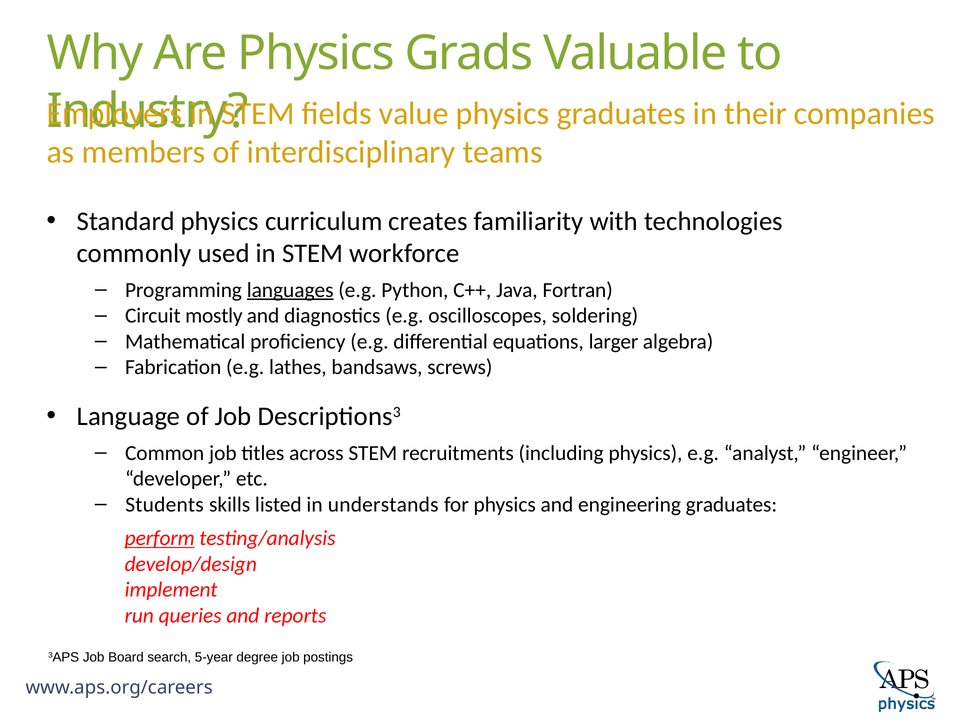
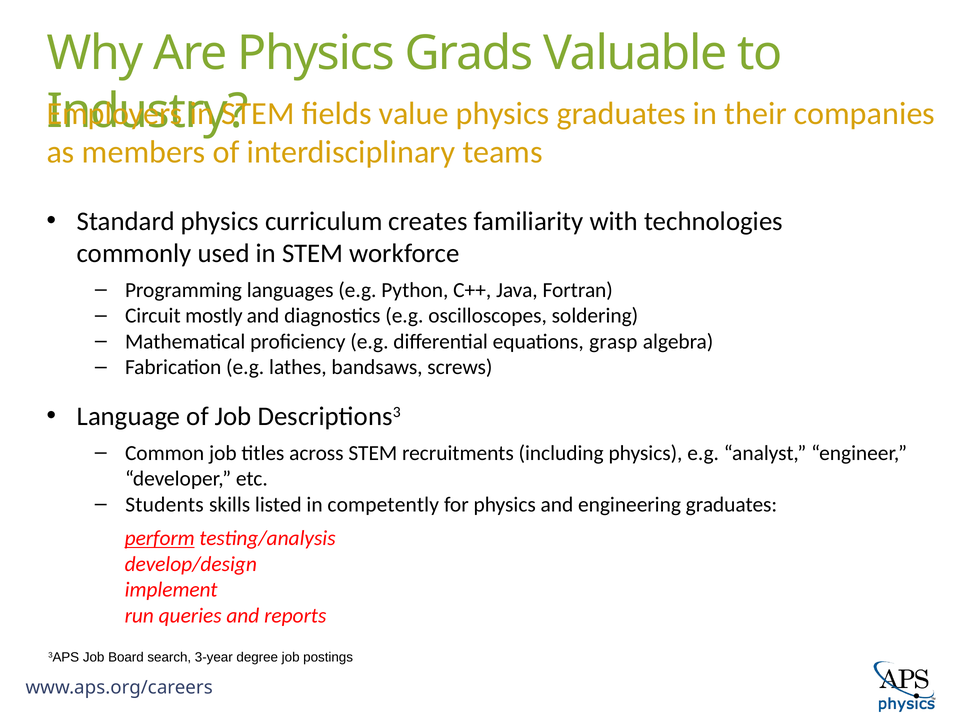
languages underline: present -> none
larger: larger -> grasp
understands: understands -> competently
5-year: 5-year -> 3-year
